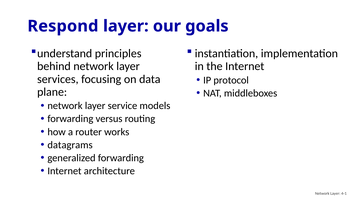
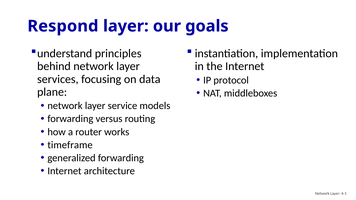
datagrams: datagrams -> timeframe
